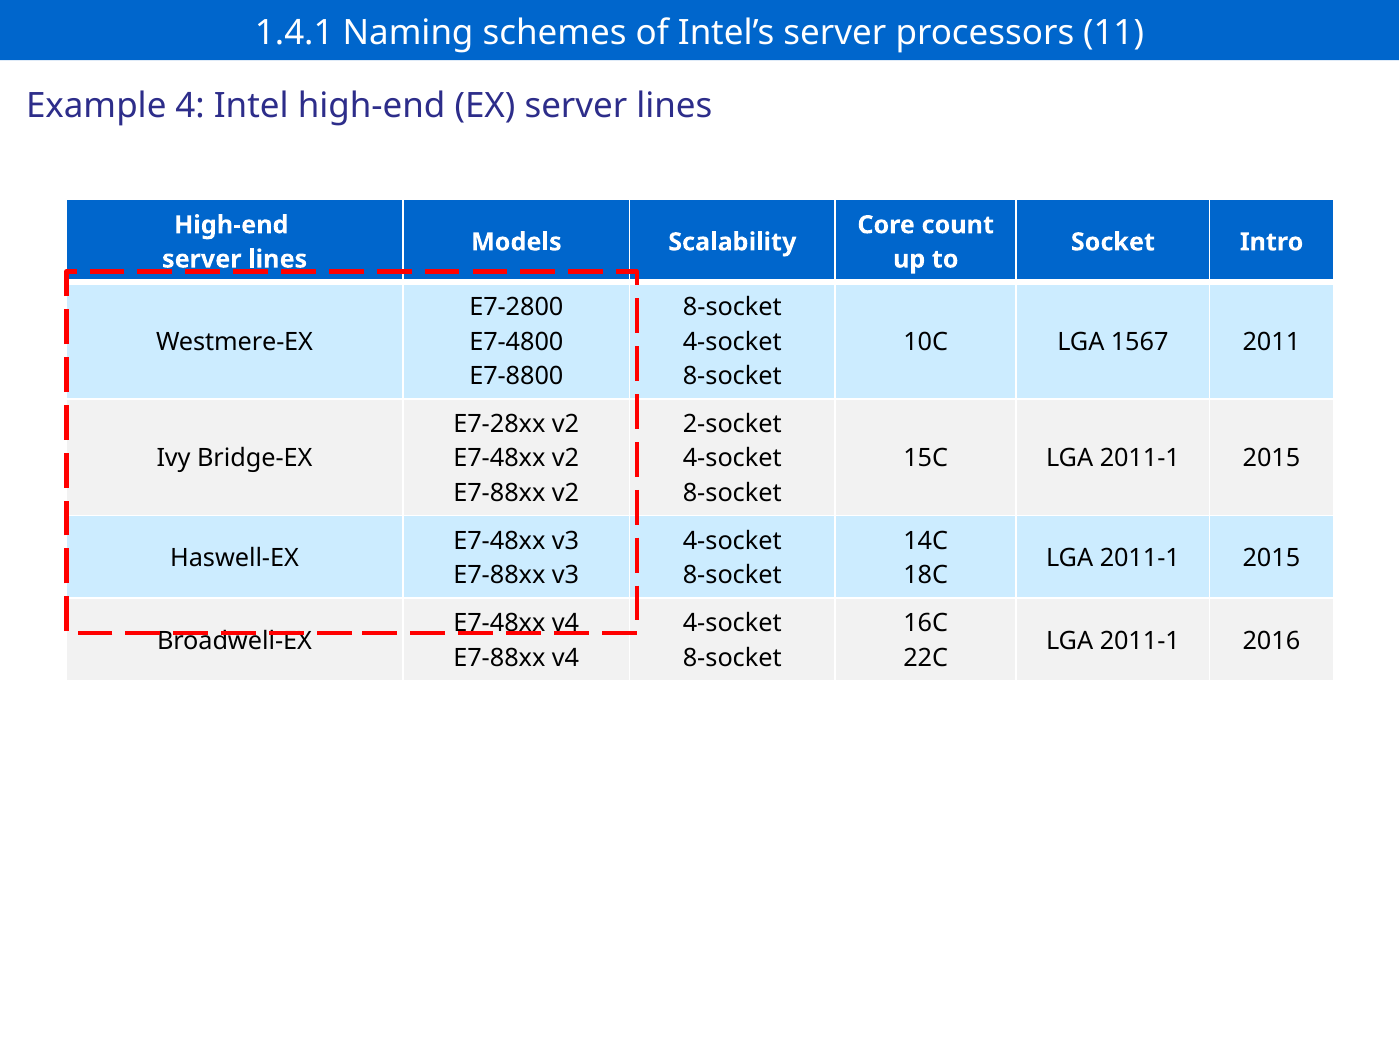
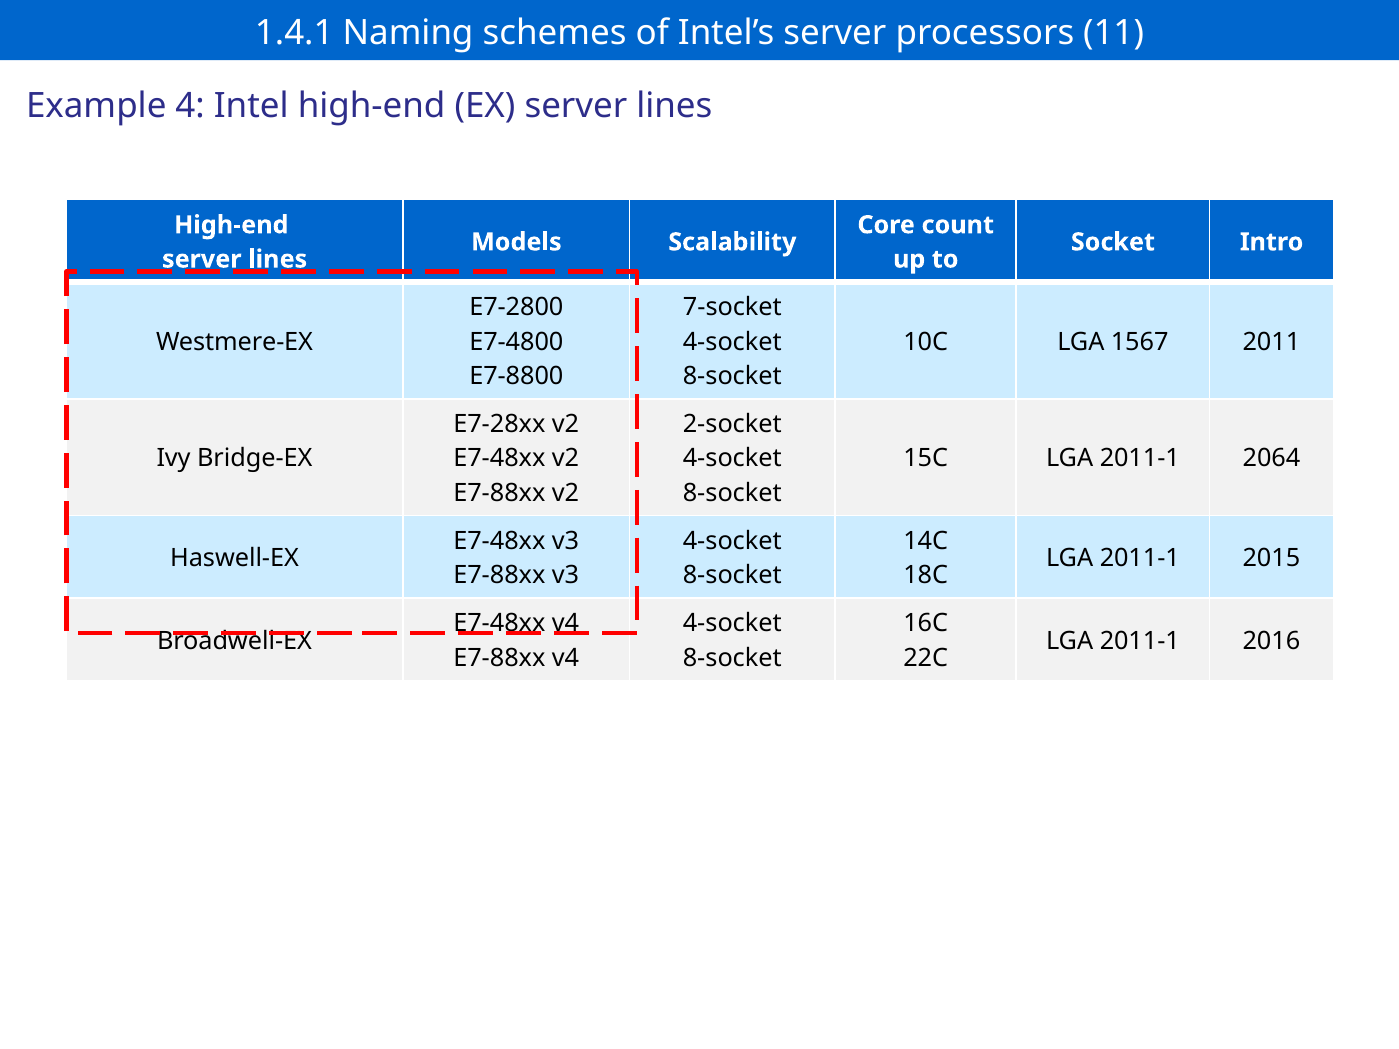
8-socket at (732, 308): 8-socket -> 7-socket
15C LGA 2011-1 2015: 2015 -> 2064
